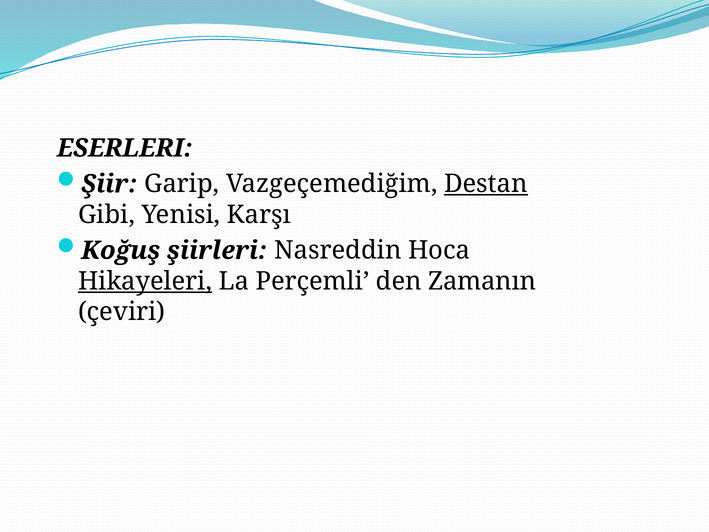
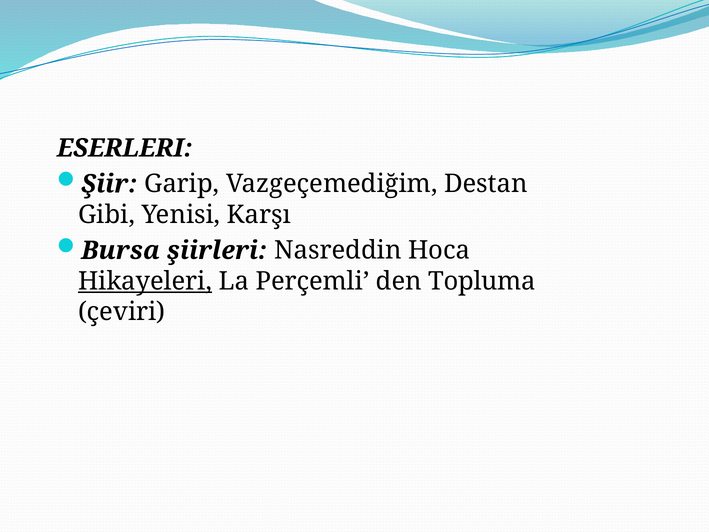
Destan underline: present -> none
Koğuş: Koğuş -> Bursa
Zamanın: Zamanın -> Topluma
